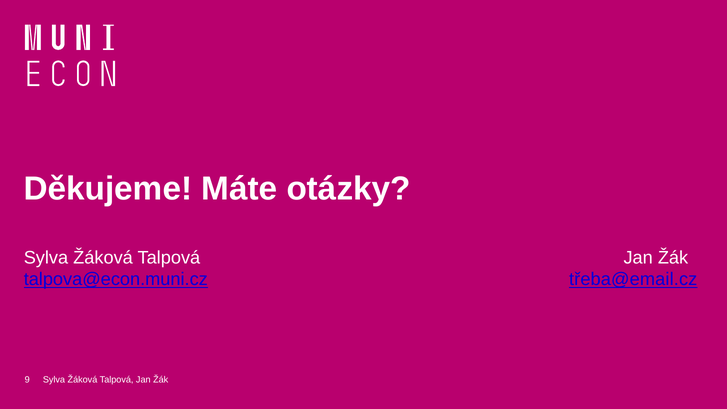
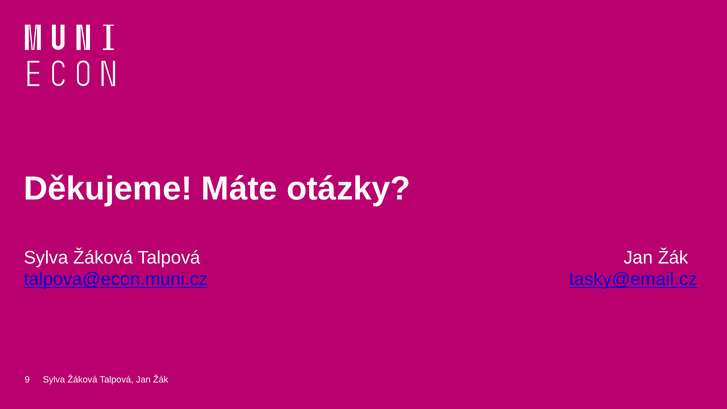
třeba@email.cz: třeba@email.cz -> tasky@email.cz
